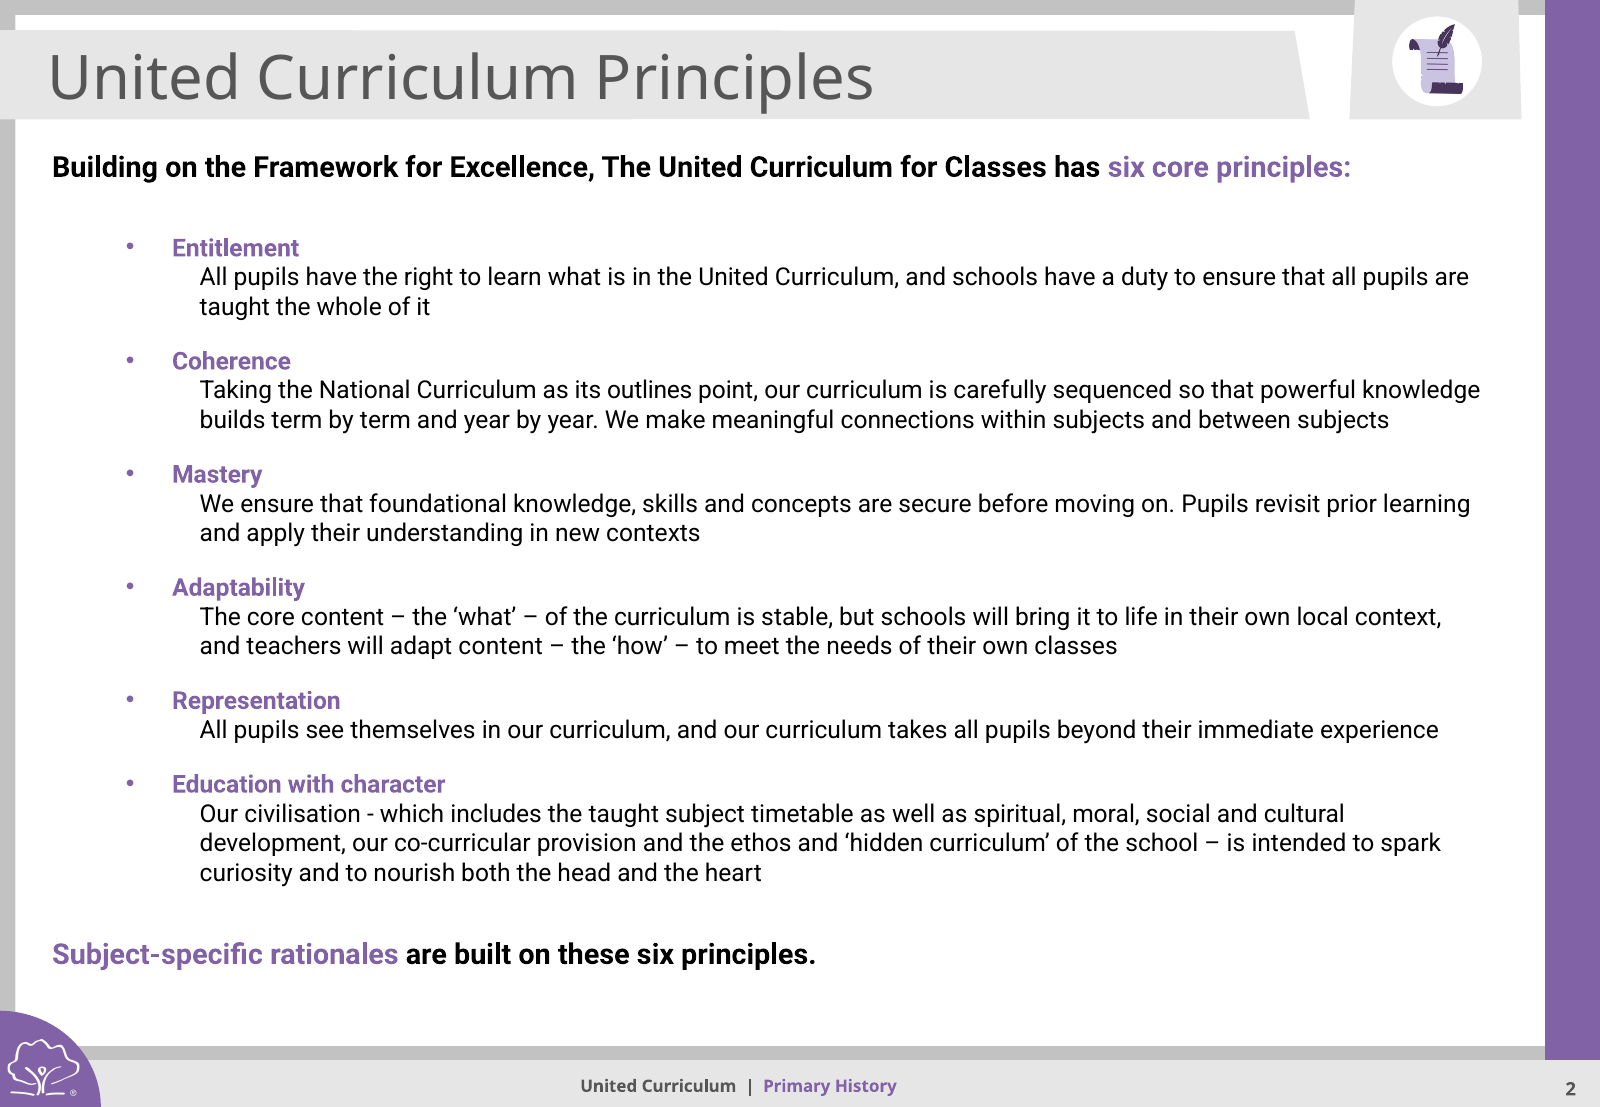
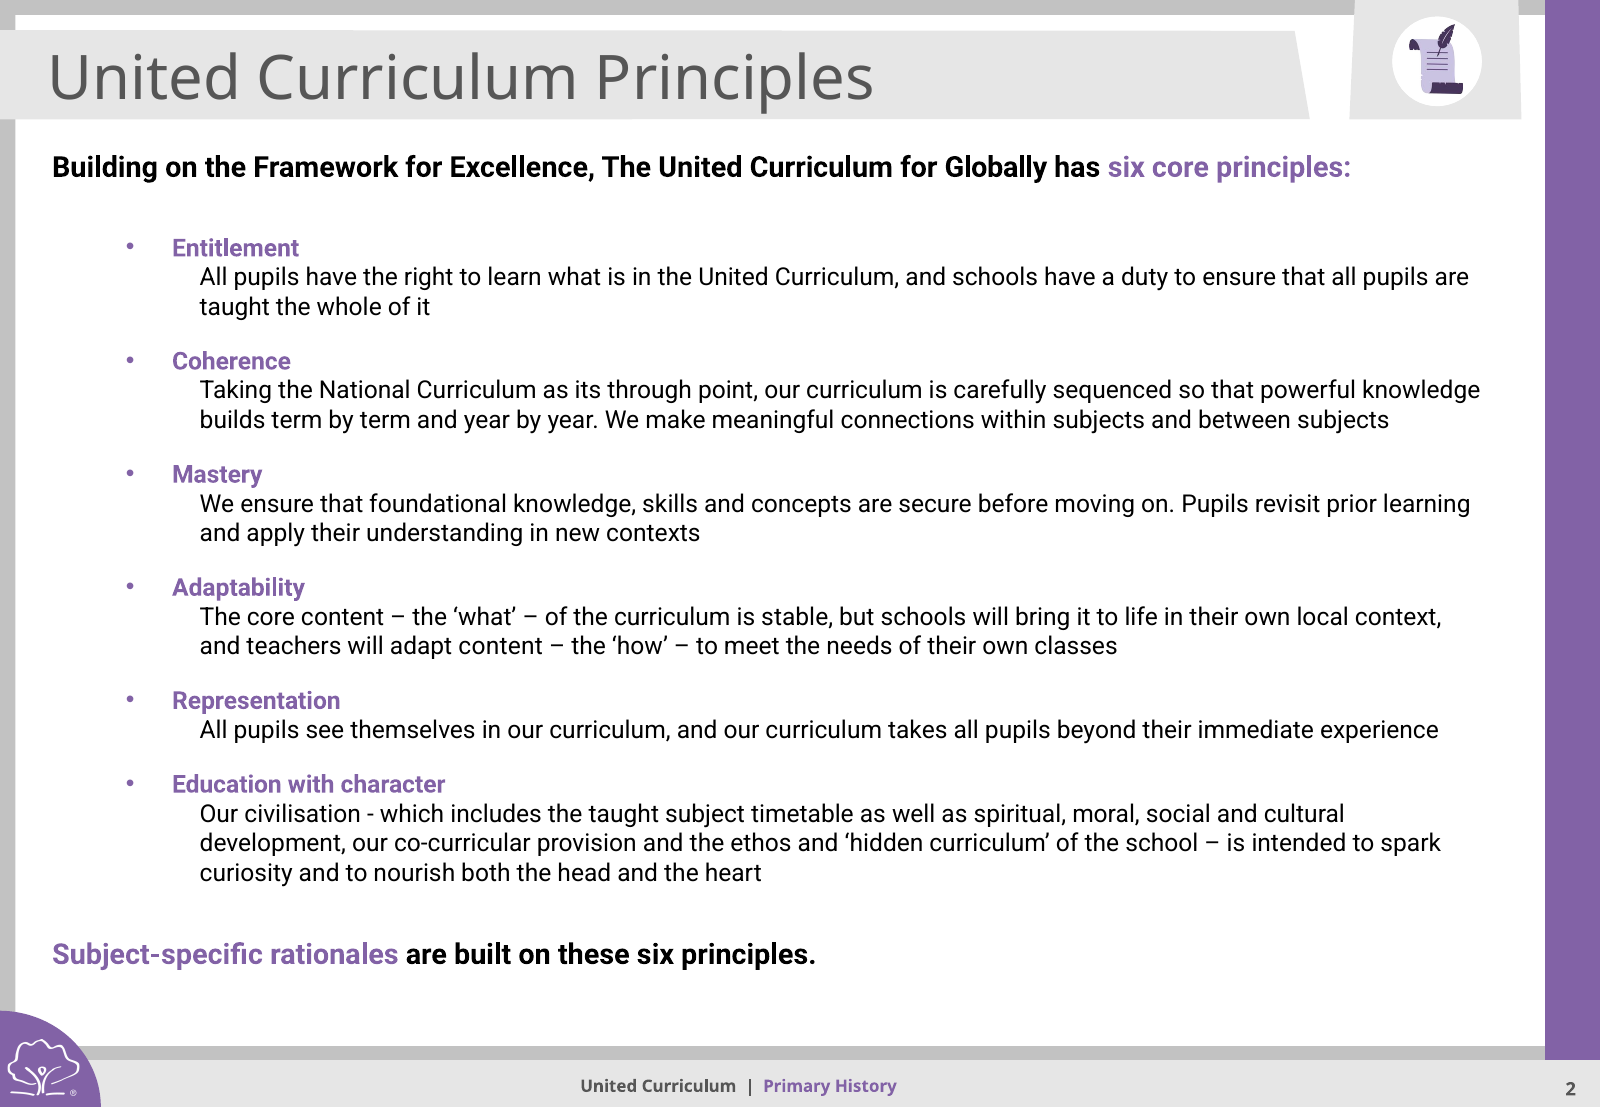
for Classes: Classes -> Globally
outlines: outlines -> through
